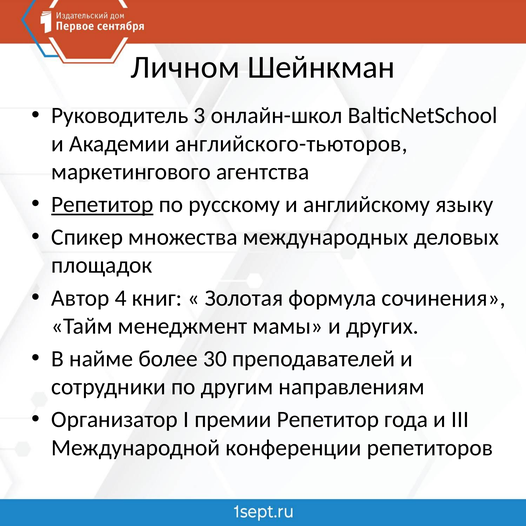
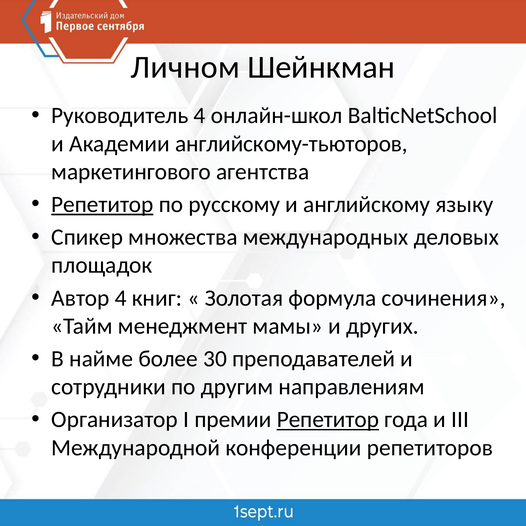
Руководитель 3: 3 -> 4
английского-тьюторов: английского-тьюторов -> английскому-тьюторов
Репетитор at (328, 420) underline: none -> present
